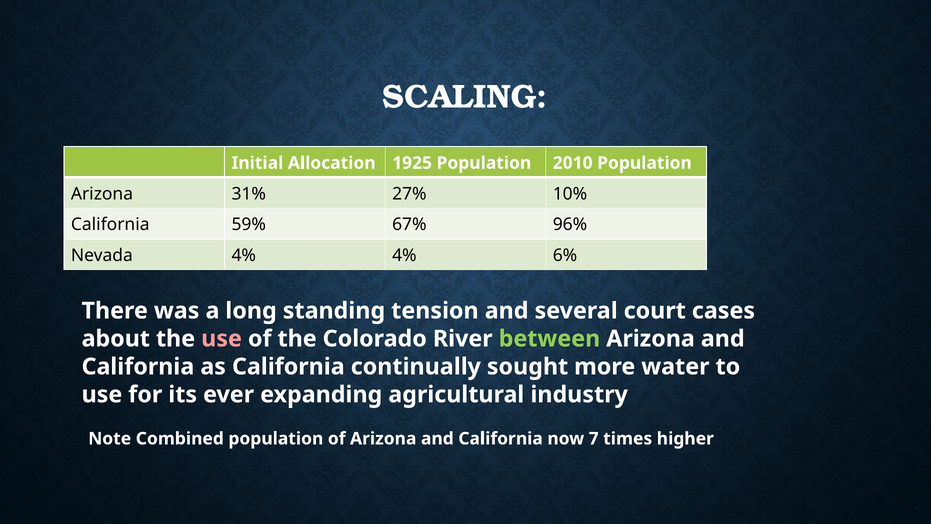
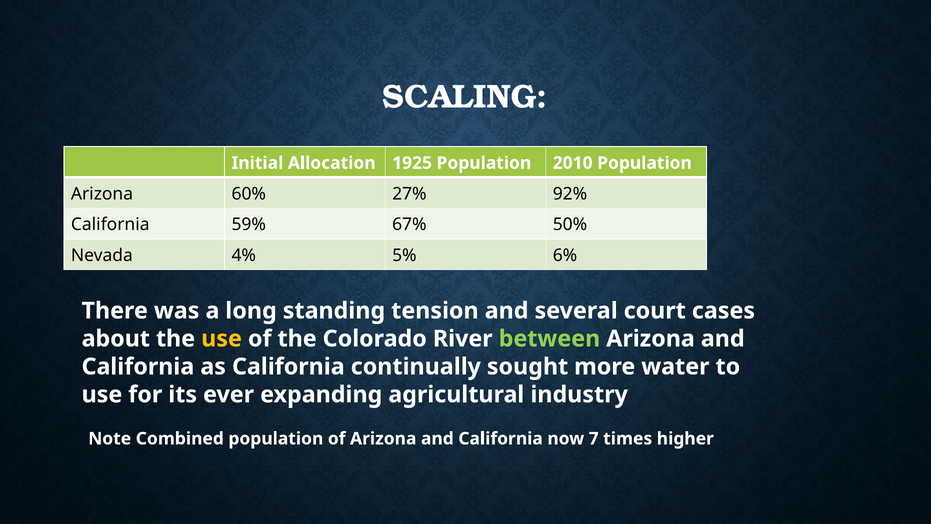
31%: 31% -> 60%
10%: 10% -> 92%
96%: 96% -> 50%
4% 4%: 4% -> 5%
use at (222, 339) colour: pink -> yellow
